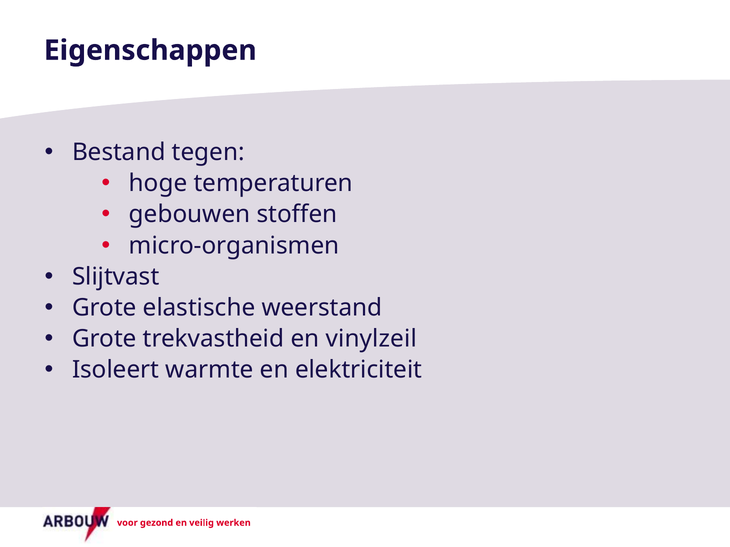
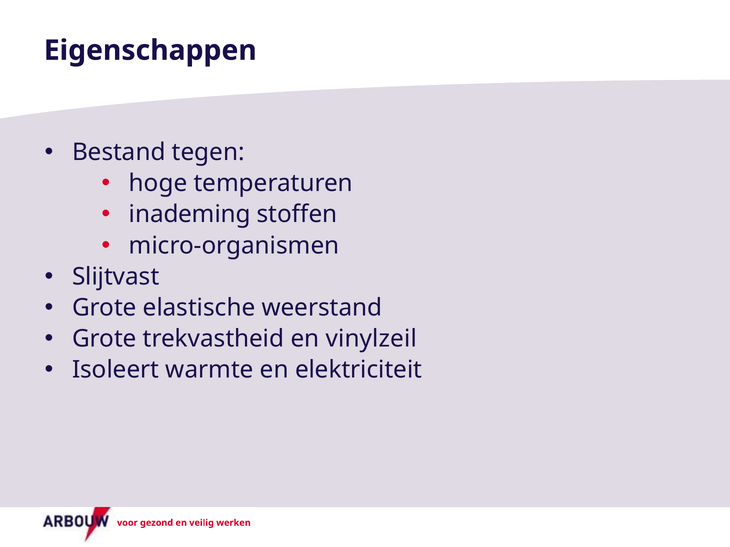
gebouwen: gebouwen -> inademing
